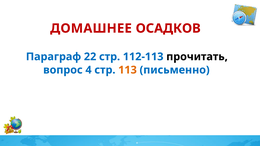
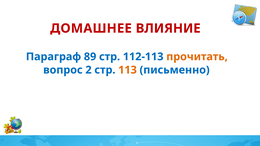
ОСАДКОВ: ОСАДКОВ -> ВЛИЯНИЕ
22: 22 -> 89
прочитать colour: black -> orange
4: 4 -> 2
